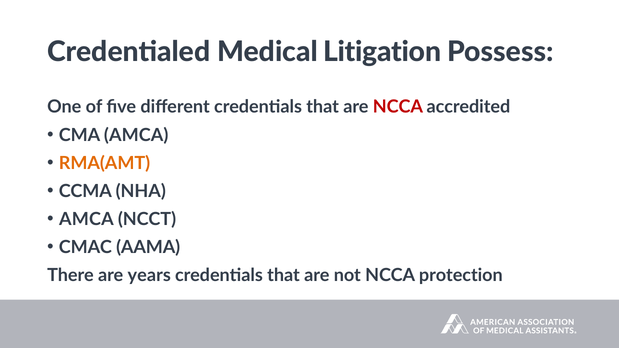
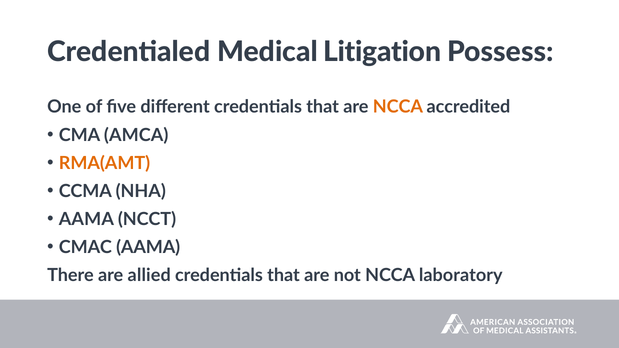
NCCA at (398, 107) colour: red -> orange
AMCA at (86, 219): AMCA -> AAMA
years: years -> allied
protection: protection -> laboratory
